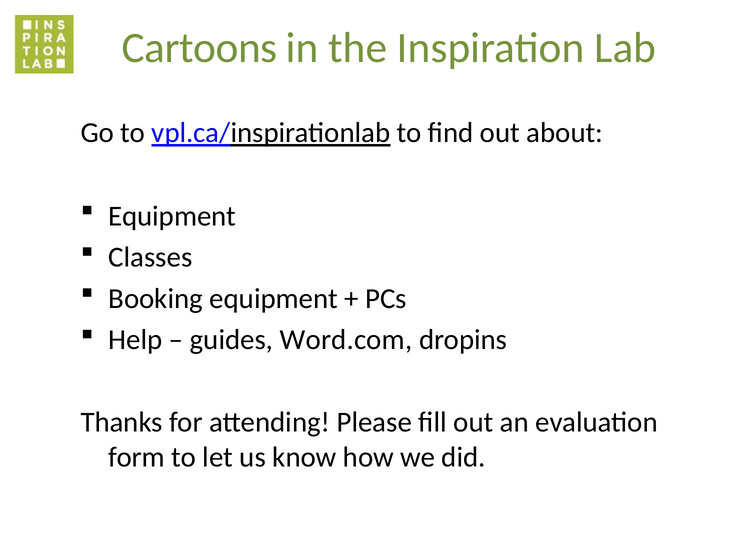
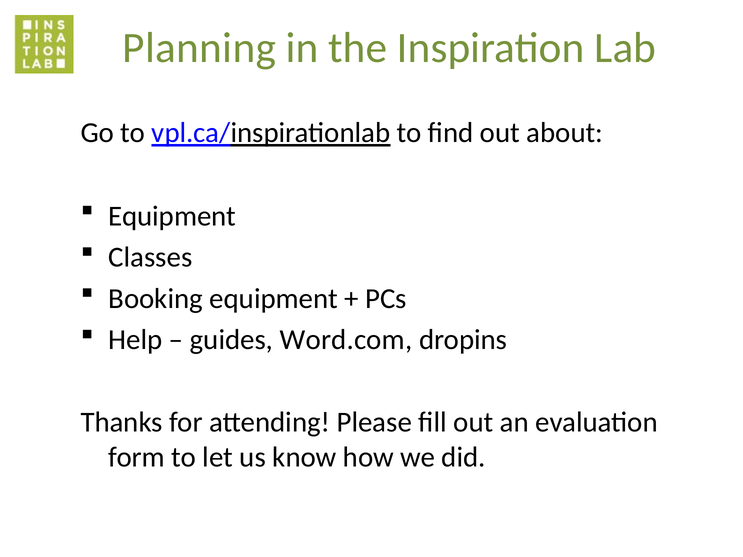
Cartoons: Cartoons -> Planning
